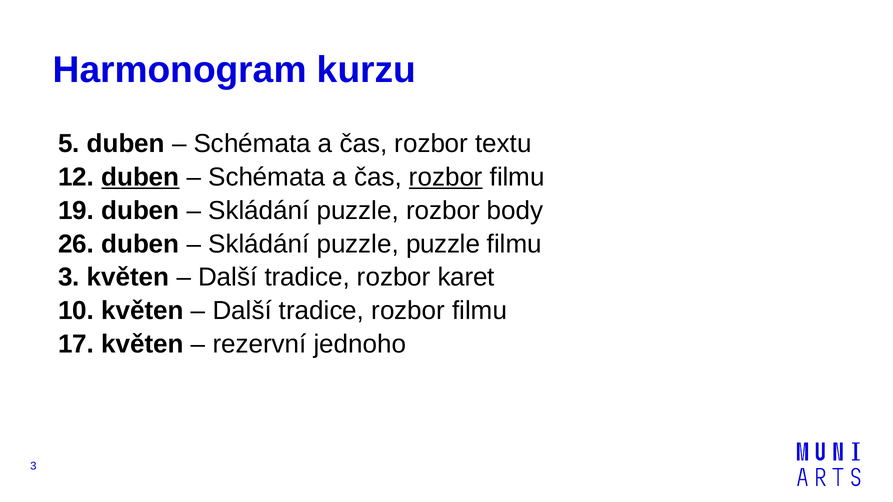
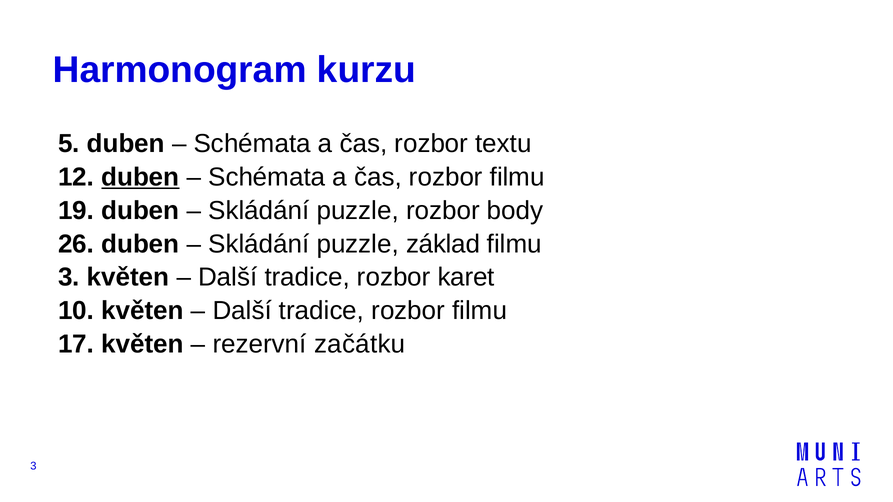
rozbor at (446, 177) underline: present -> none
puzzle puzzle: puzzle -> základ
jednoho: jednoho -> začátku
